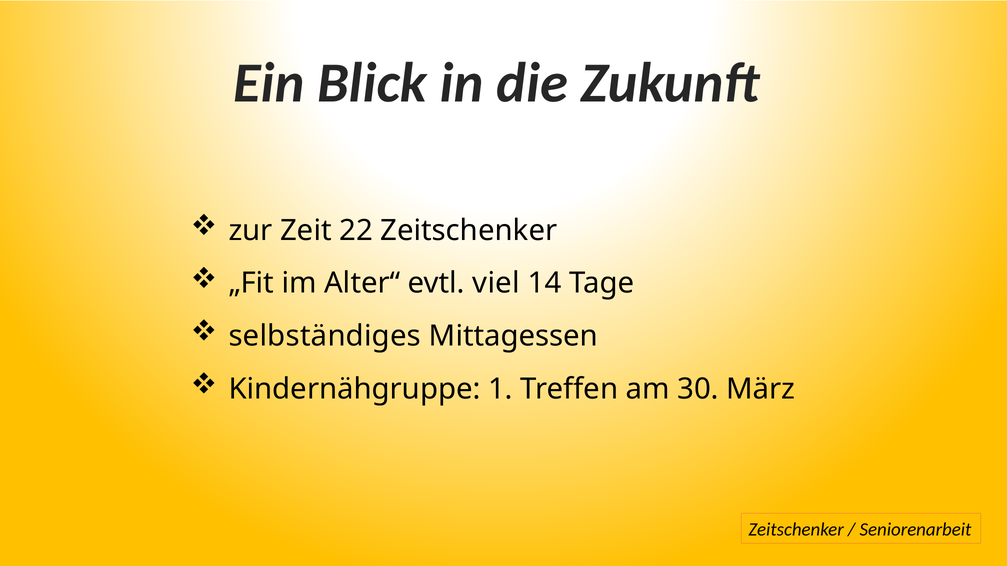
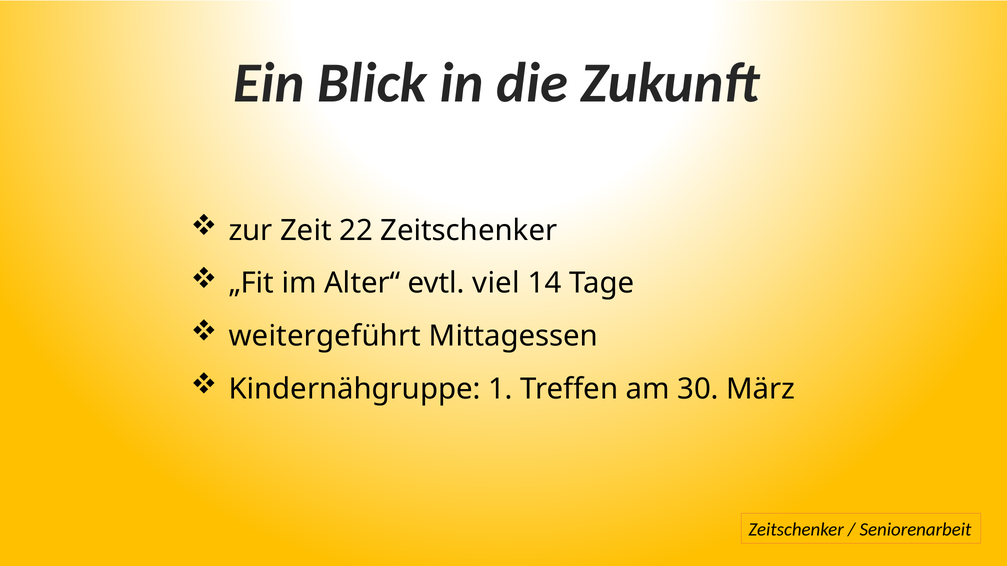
selbständiges: selbständiges -> weitergeführt
